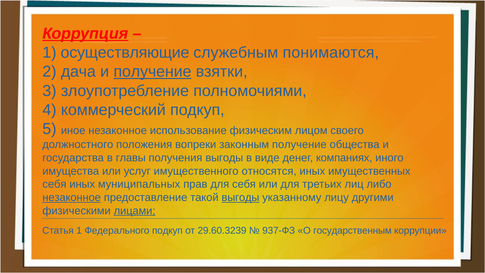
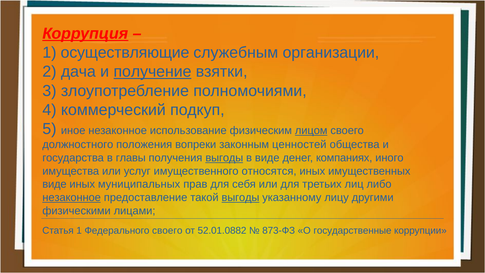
понимаются: понимаются -> организации
лицом underline: none -> present
законным получение: получение -> ценностей
выгоды at (224, 158) underline: none -> present
себя at (54, 184): себя -> виде
лицами underline: present -> none
Федерального подкуп: подкуп -> своего
29.60.3239: 29.60.3239 -> 52.01.0882
937-ФЗ: 937-ФЗ -> 873-ФЗ
государственным: государственным -> государственные
